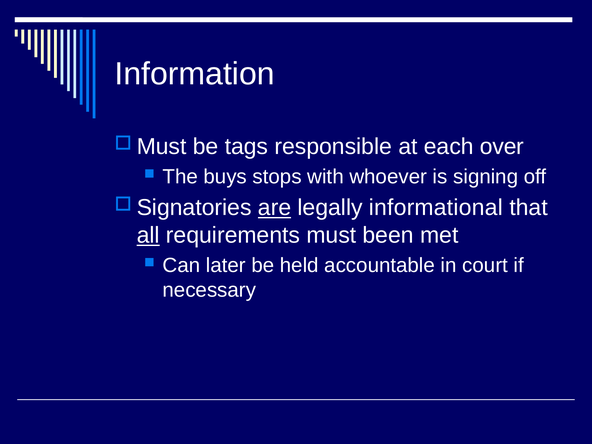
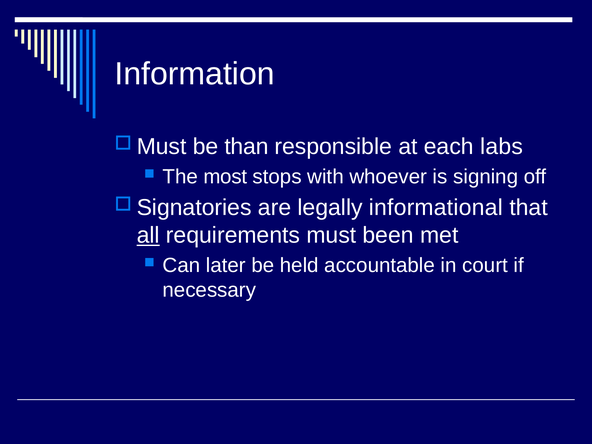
tags: tags -> than
over: over -> labs
buys: buys -> most
are underline: present -> none
